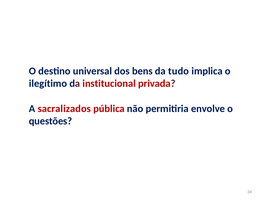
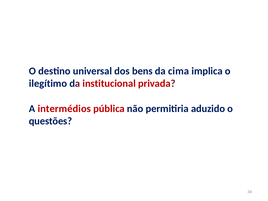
tudo: tudo -> cima
sacralizados: sacralizados -> intermédios
envolve: envolve -> aduzido
